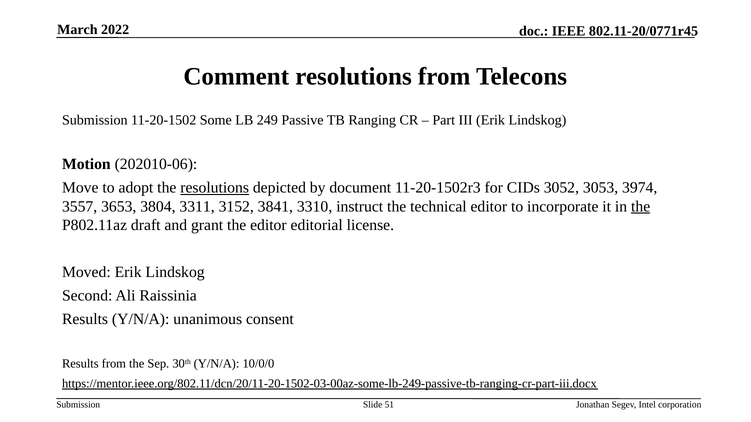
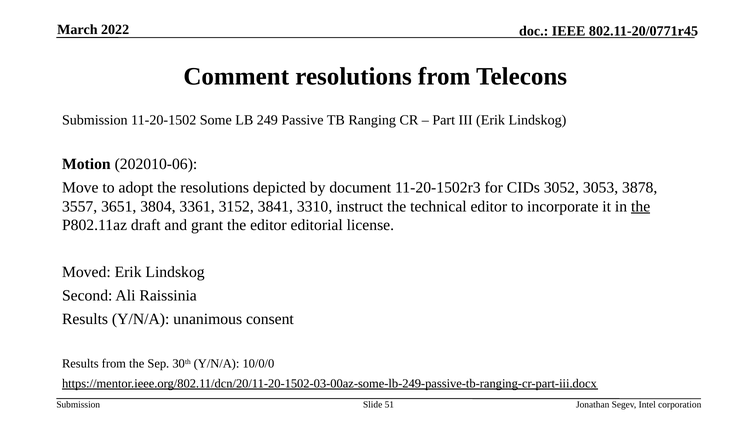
resolutions at (215, 188) underline: present -> none
3974: 3974 -> 3878
3653: 3653 -> 3651
3311: 3311 -> 3361
